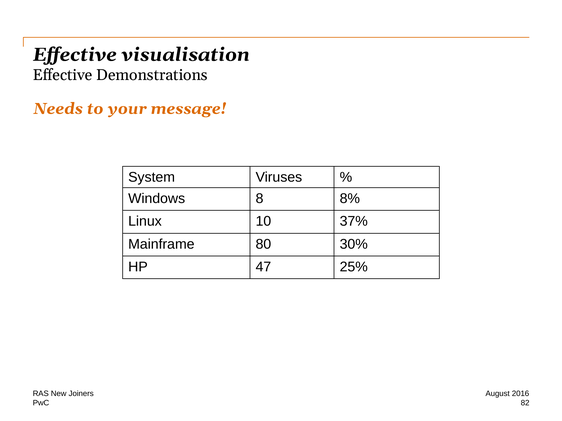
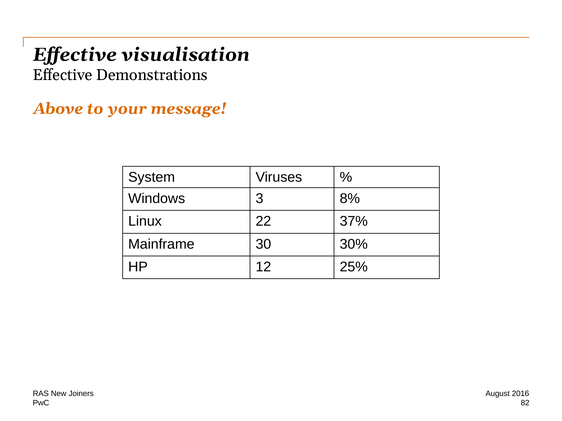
Needs: Needs -> Above
8: 8 -> 3
10: 10 -> 22
80: 80 -> 30
47: 47 -> 12
